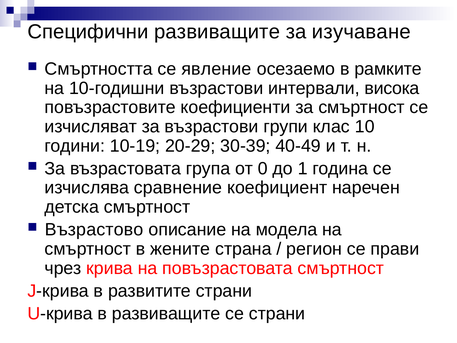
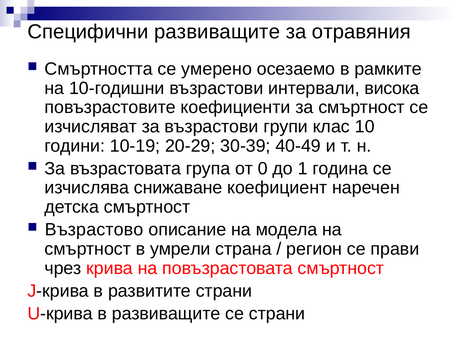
изучаване: изучаване -> отравяния
явление: явление -> умерено
сравнение: сравнение -> снижаване
жените: жените -> умрели
